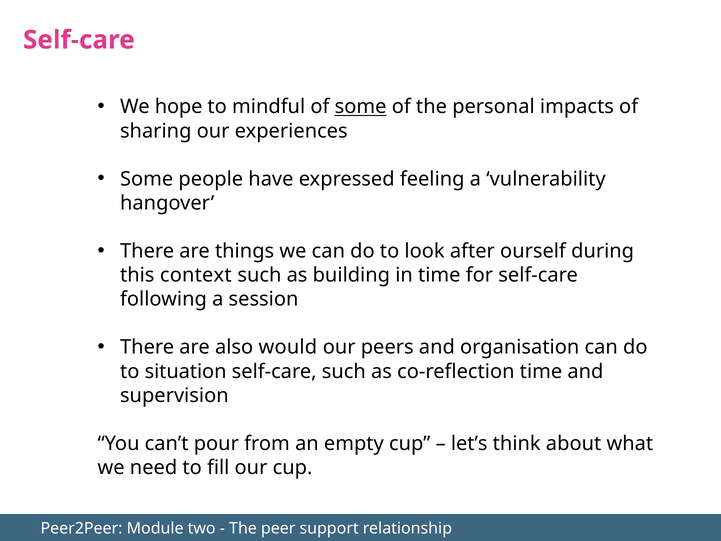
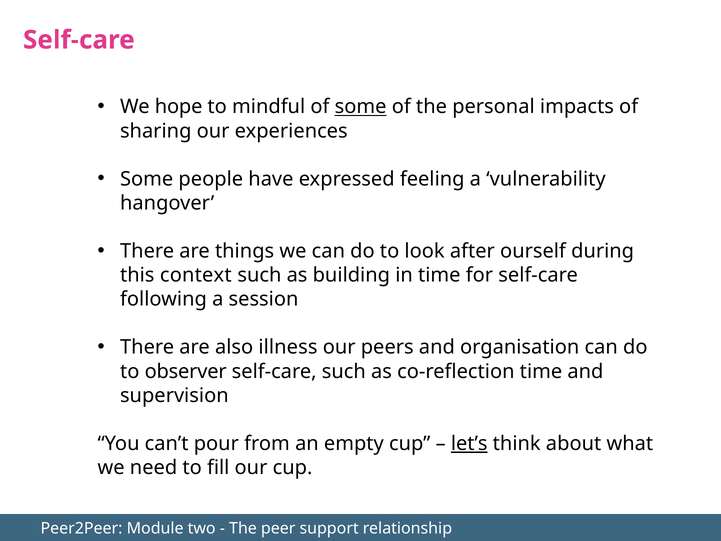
would: would -> illness
situation: situation -> observer
let’s underline: none -> present
